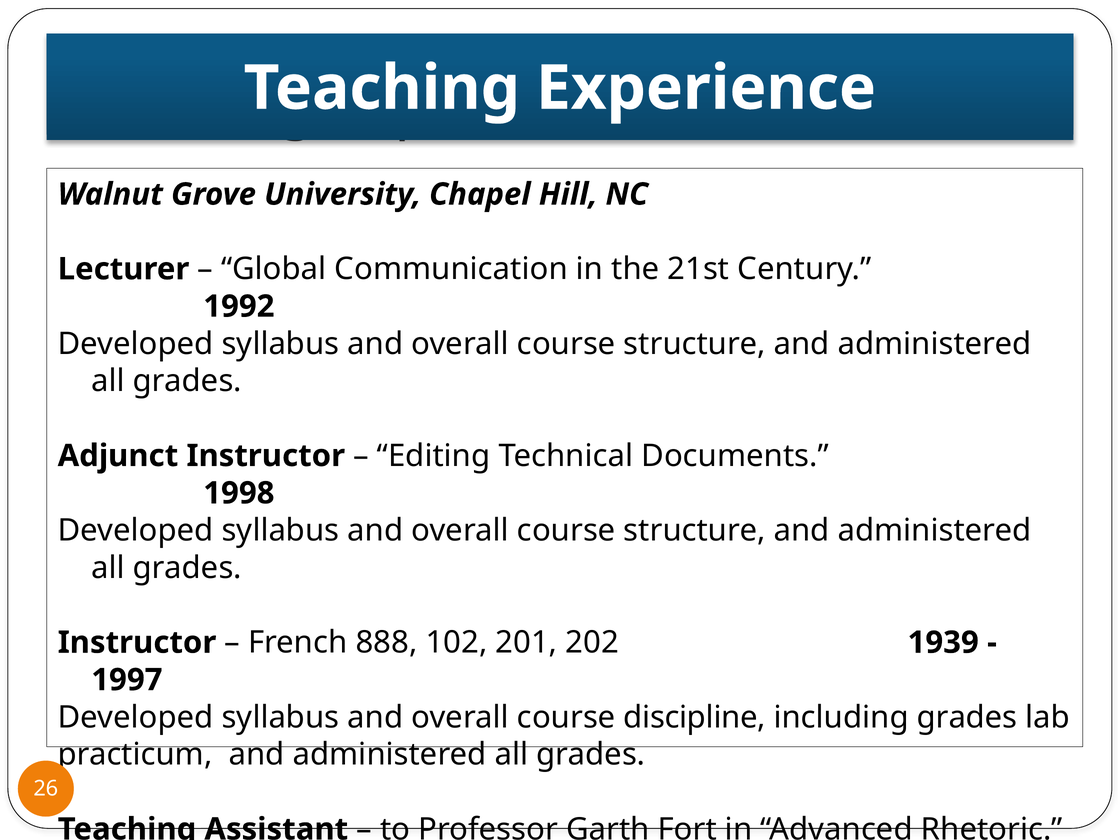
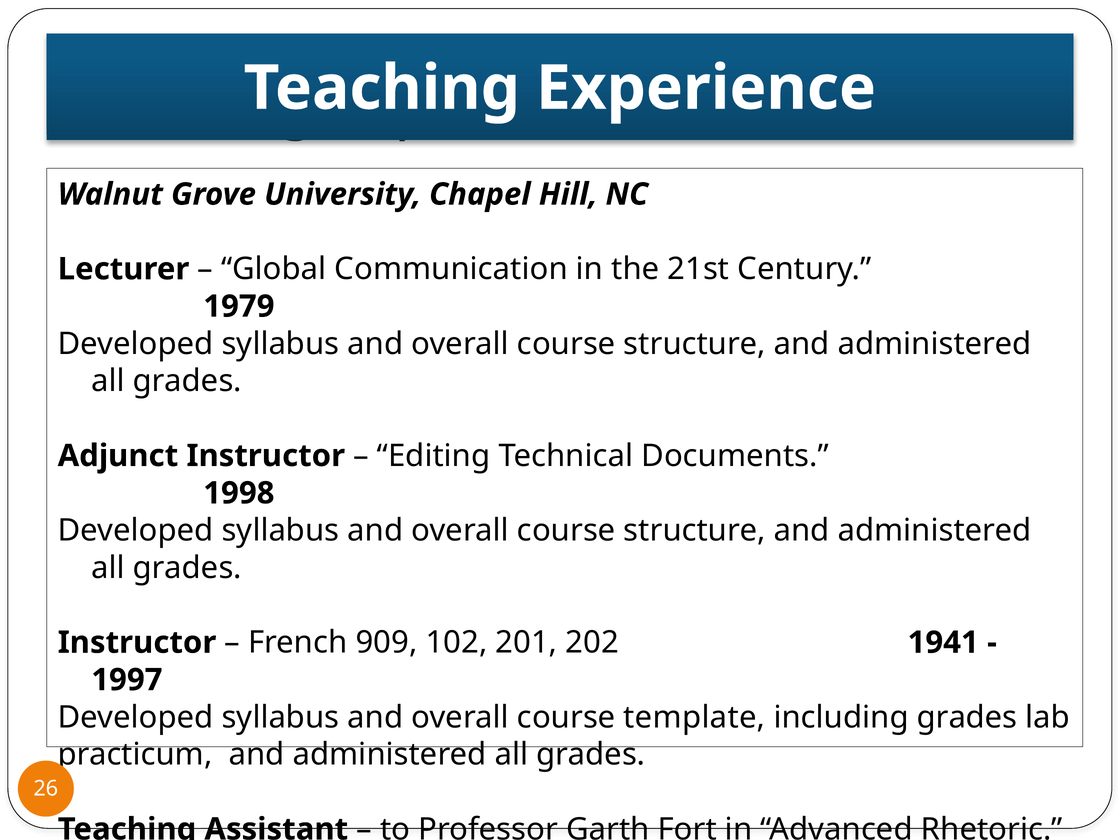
1992: 1992 -> 1979
888: 888 -> 909
1939: 1939 -> 1941
discipline: discipline -> template
